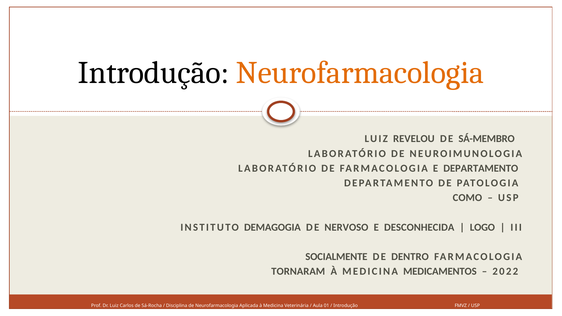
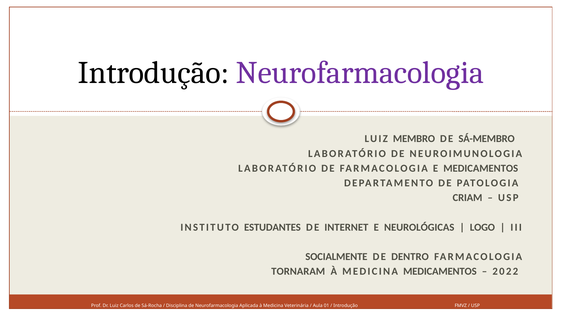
Neurofarmacologia at (360, 73) colour: orange -> purple
REVELOU: REVELOU -> MEMBRO
E DEPARTAMENTO: DEPARTAMENTO -> MEDICAMENTOS
COMO: COMO -> CRIAM
DEMAGOGIA: DEMAGOGIA -> ESTUDANTES
NERVOSO: NERVOSO -> INTERNET
DESCONHECIDA: DESCONHECIDA -> NEUROLÓGICAS
